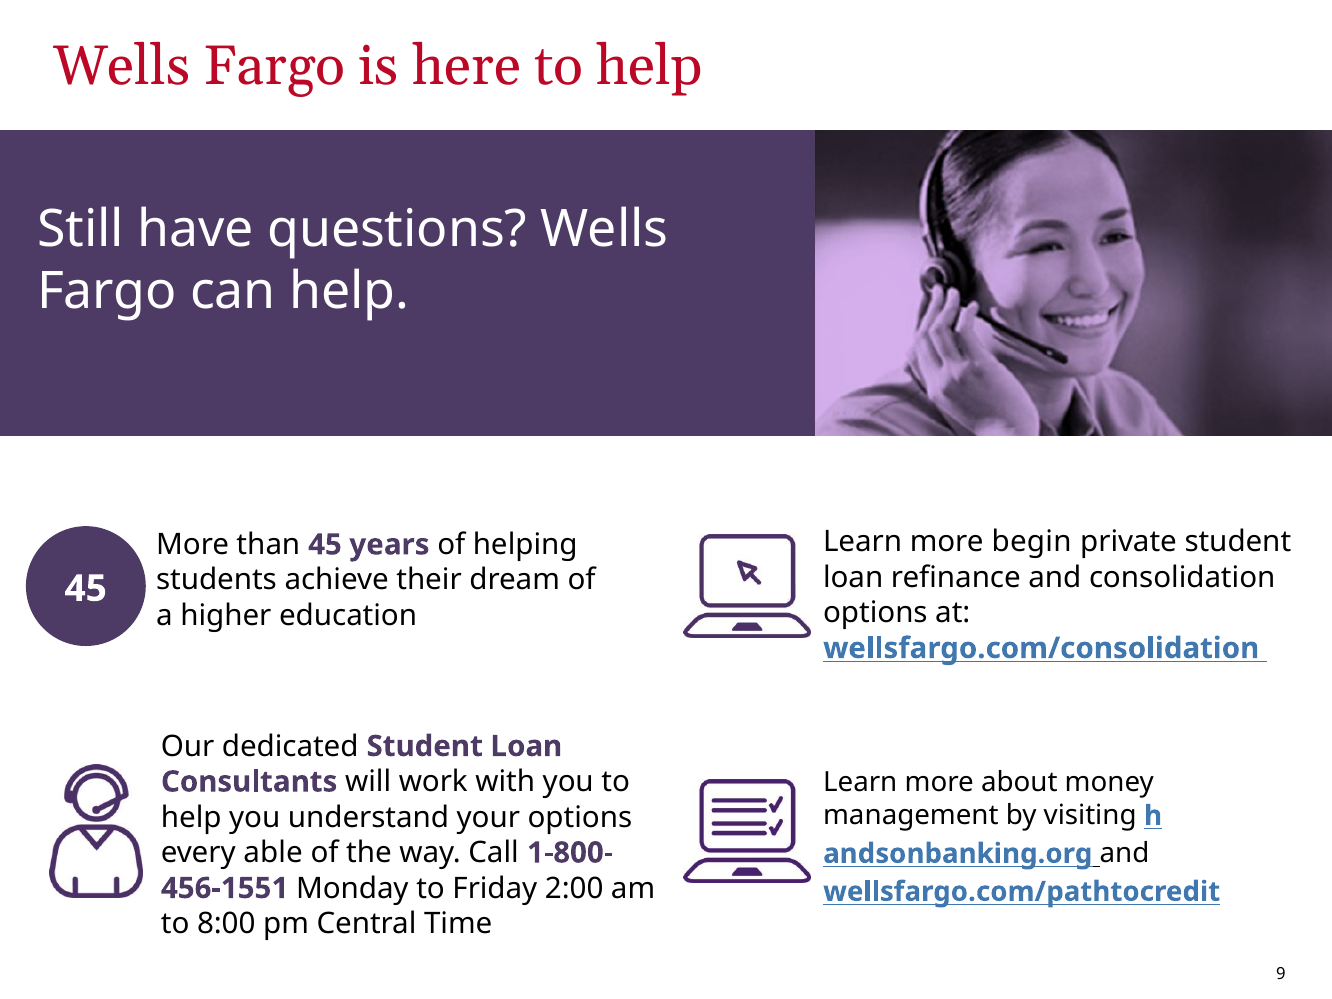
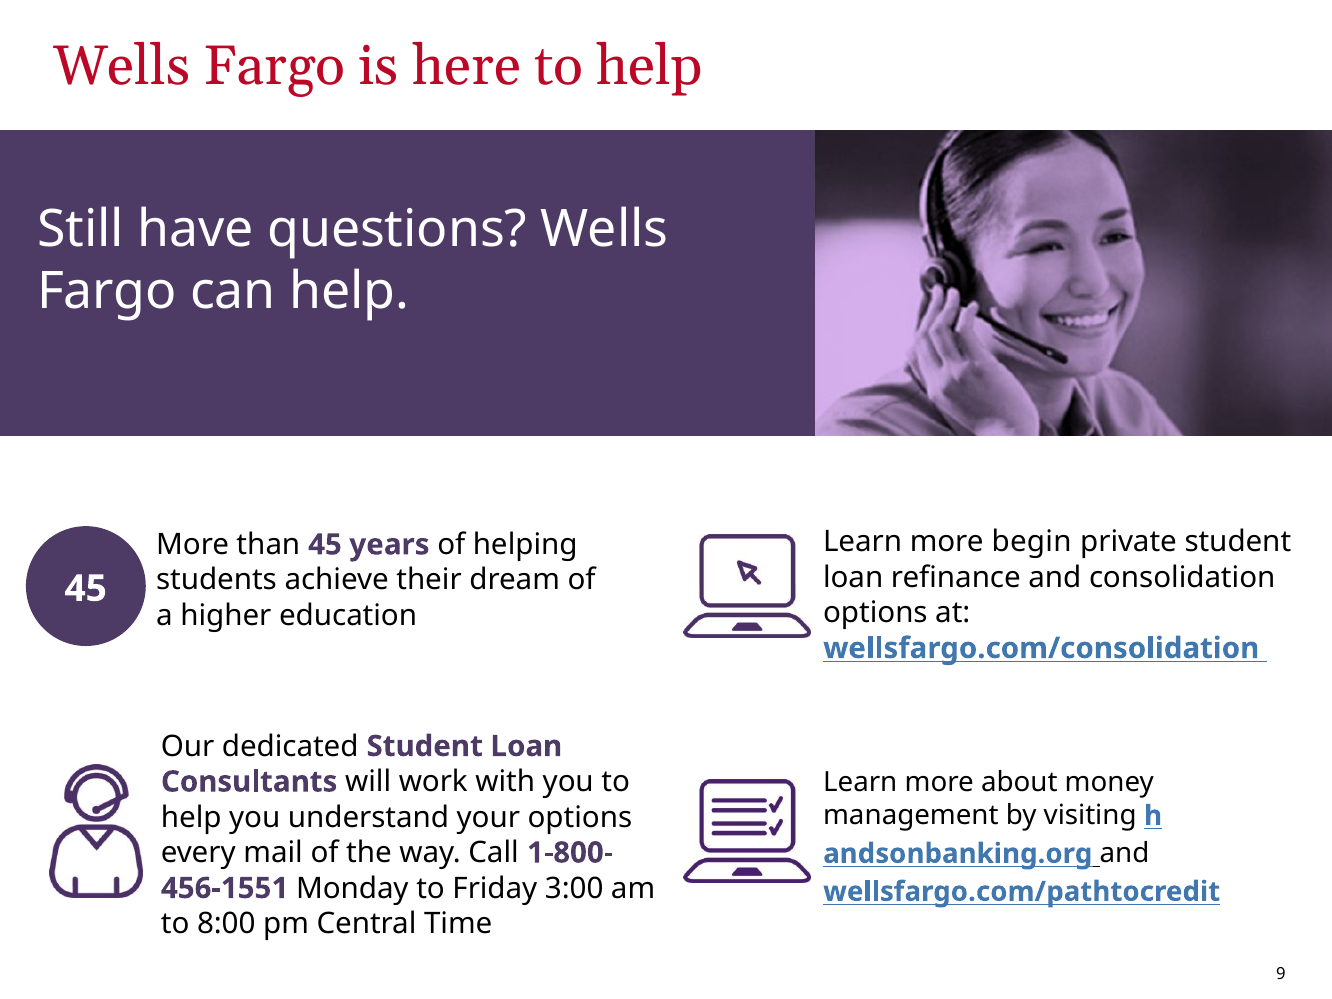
able: able -> mail
2:00: 2:00 -> 3:00
